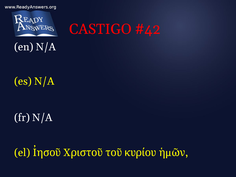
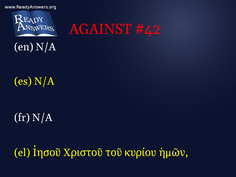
CASTIGO: CASTIGO -> AGAINST
